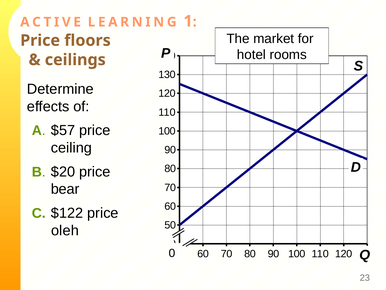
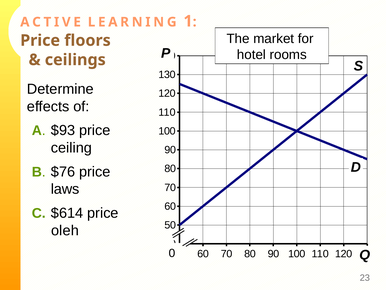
$57: $57 -> $93
$20: $20 -> $76
bear: bear -> laws
$122: $122 -> $614
